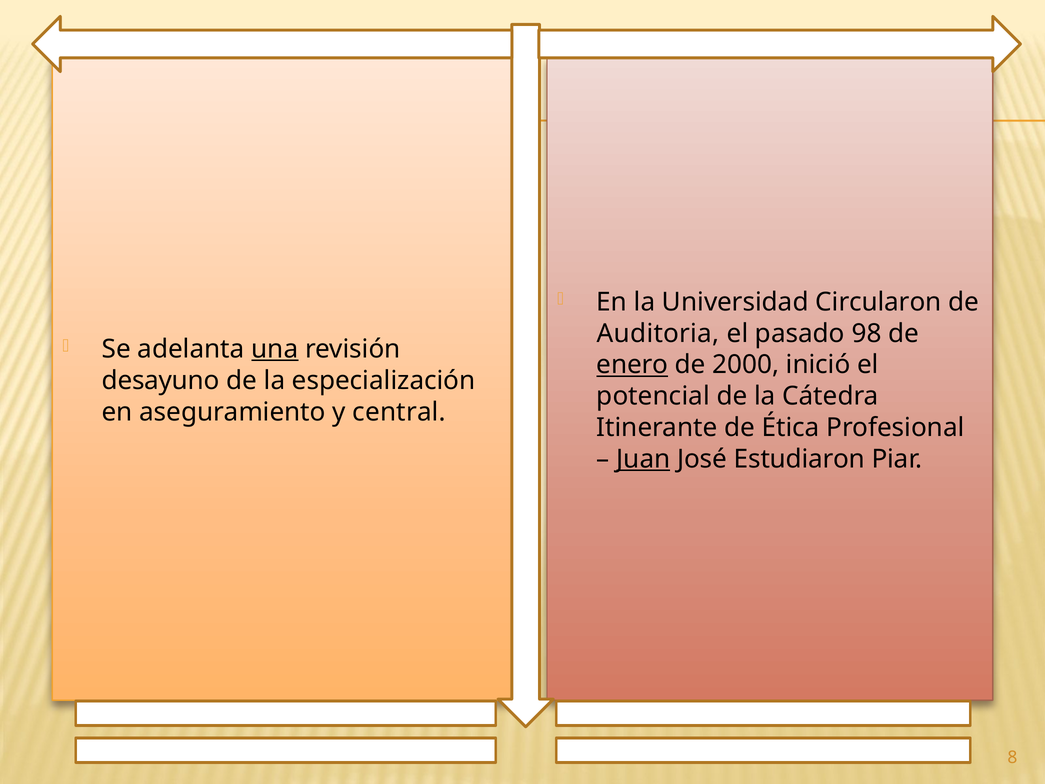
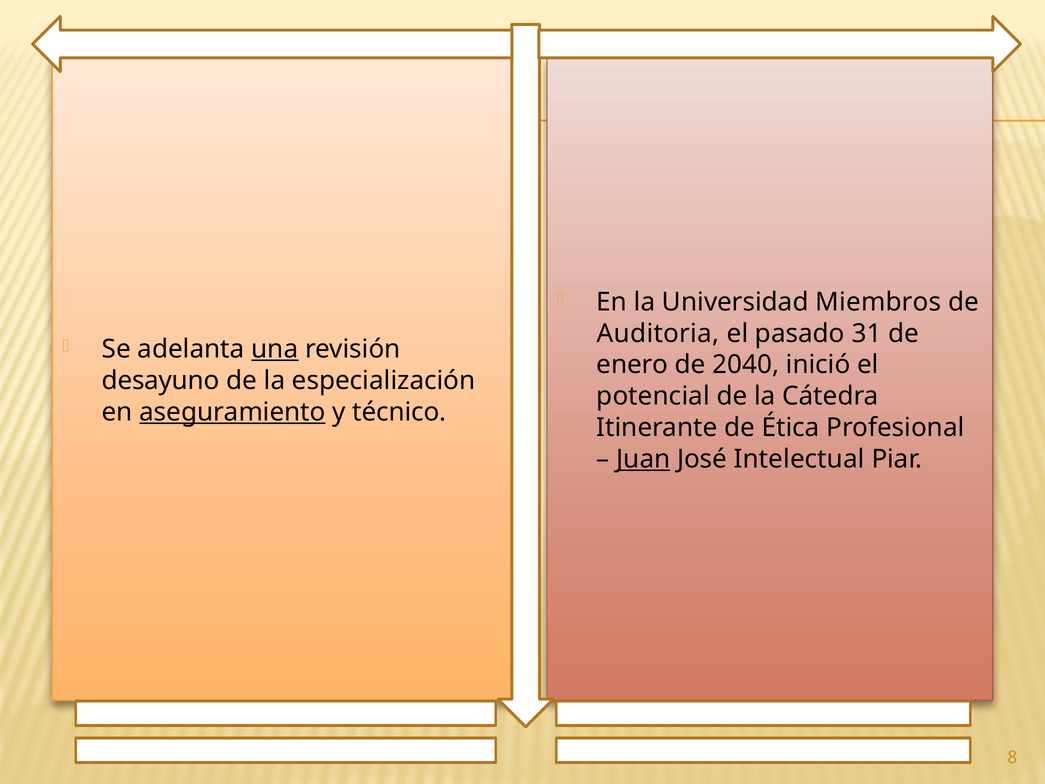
Circularon: Circularon -> Miembros
98: 98 -> 31
enero underline: present -> none
2000: 2000 -> 2040
aseguramiento underline: none -> present
central: central -> técnico
Estudiaron: Estudiaron -> Intelectual
